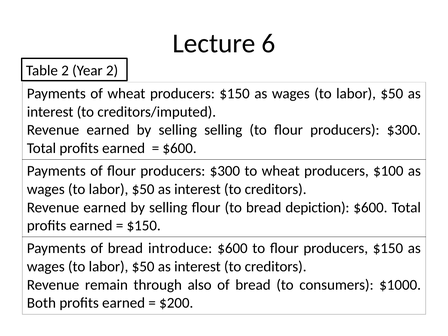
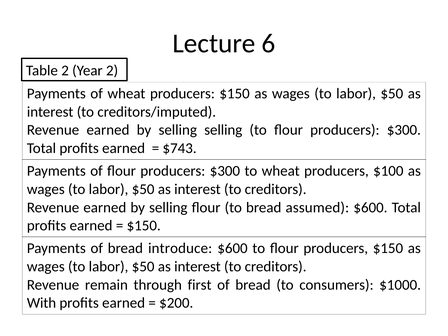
$600 at (180, 148): $600 -> $743
depiction: depiction -> assumed
also: also -> first
Both: Both -> With
